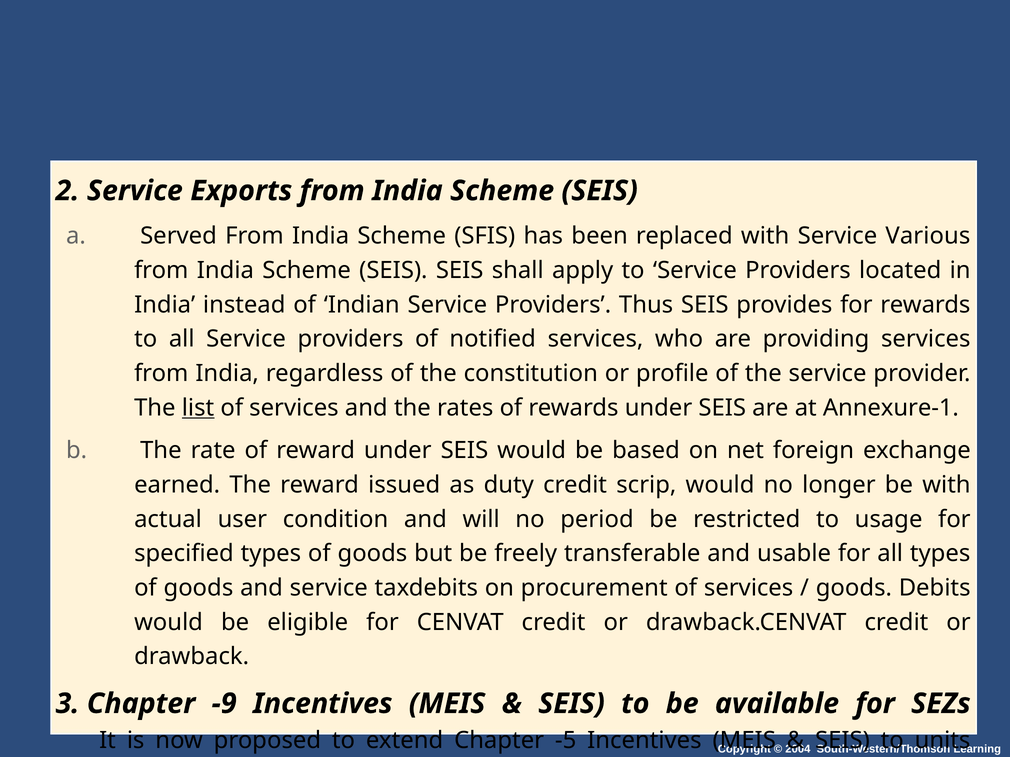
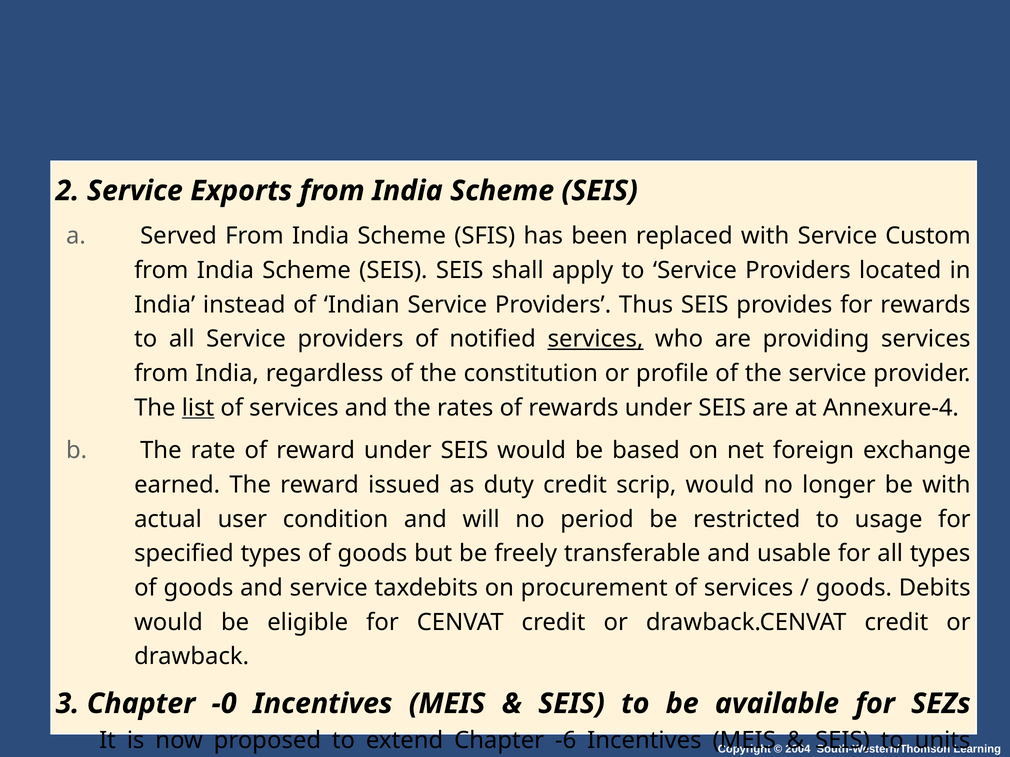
Various: Various -> Custom
services at (595, 339) underline: none -> present
Annexure-1: Annexure-1 -> Annexure-4
-9: -9 -> -0
-5: -5 -> -6
